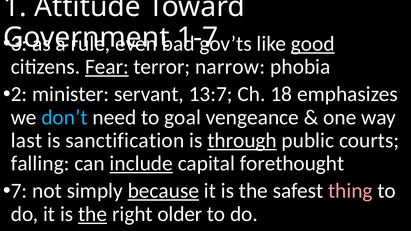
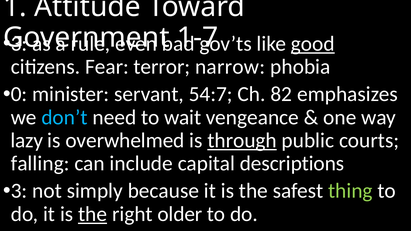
Fear underline: present -> none
2: 2 -> 0
13:7: 13:7 -> 54:7
18: 18 -> 82
goal: goal -> wait
last: last -> lazy
sanctification: sanctification -> overwhelmed
include underline: present -> none
forethought: forethought -> descriptions
7 at (19, 191): 7 -> 3
because underline: present -> none
thing colour: pink -> light green
